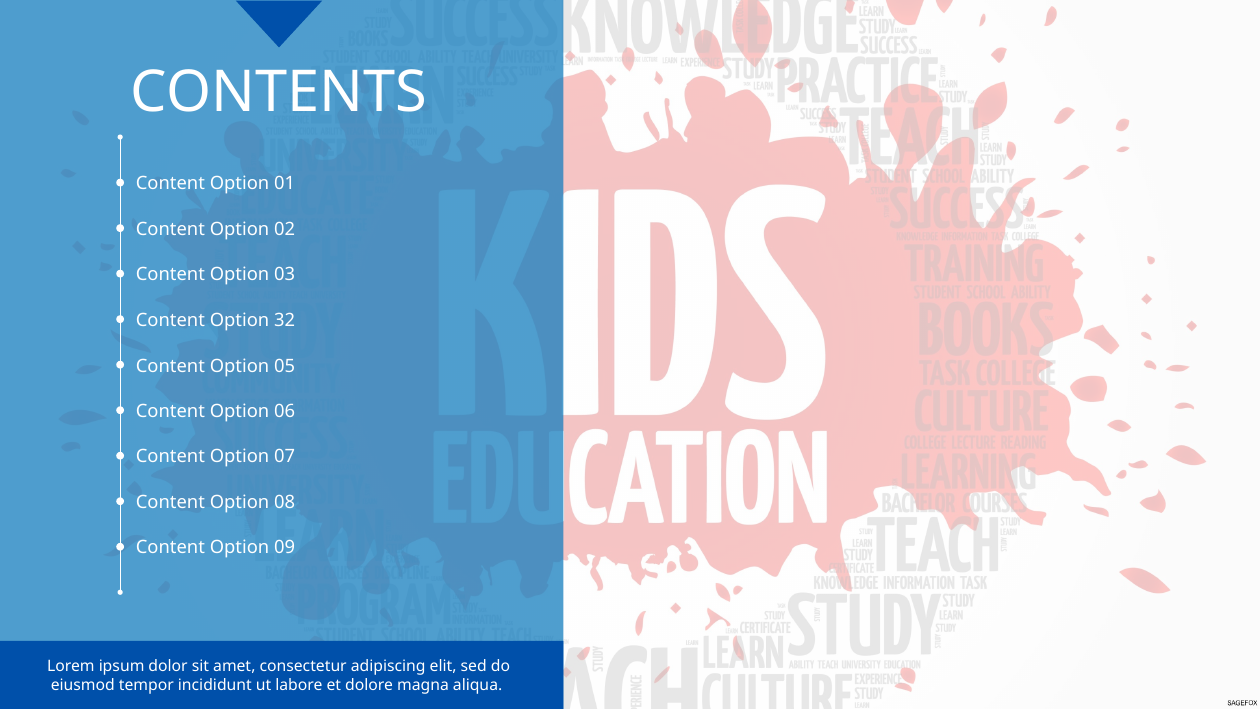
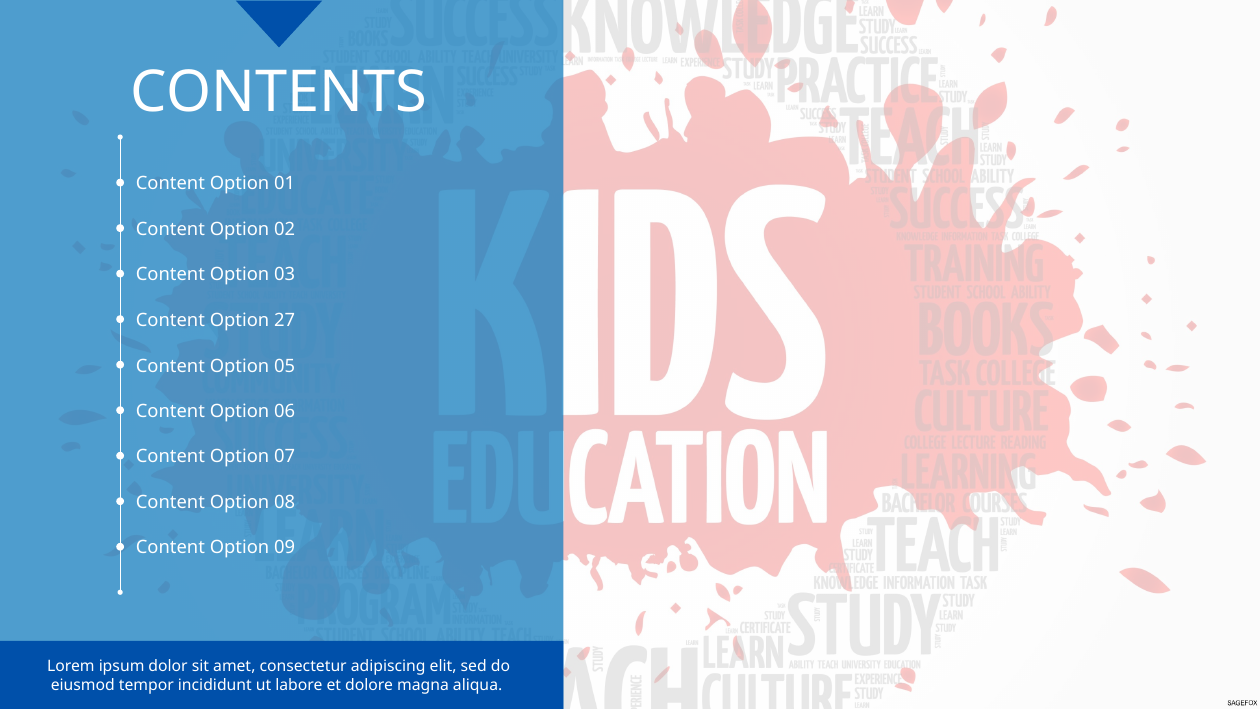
32: 32 -> 27
